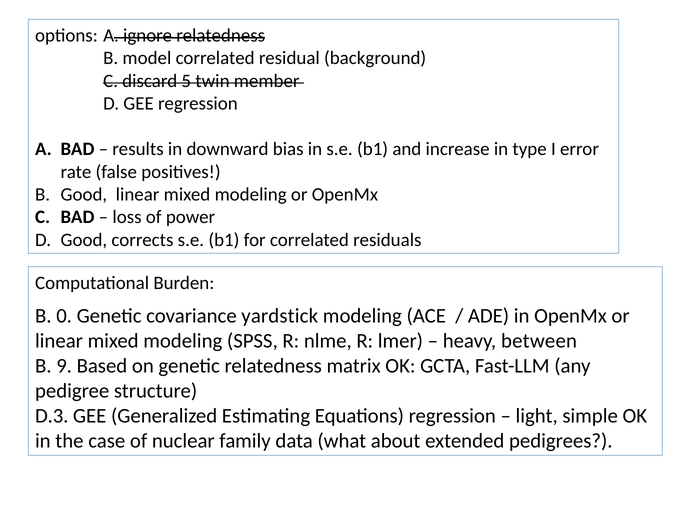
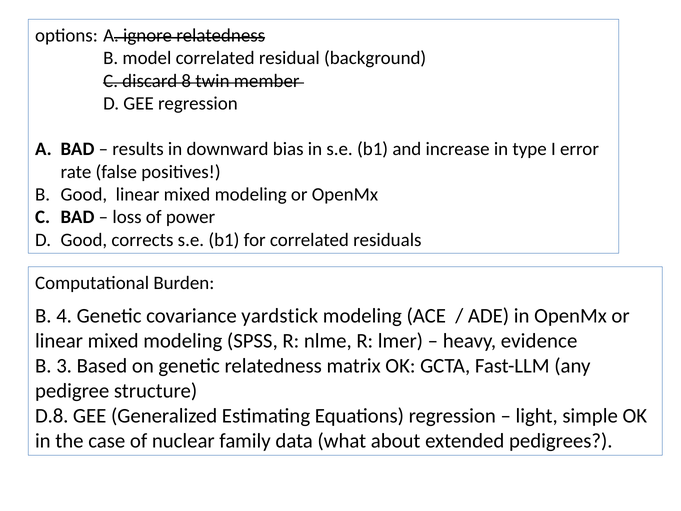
5: 5 -> 8
0: 0 -> 4
between: between -> evidence
9: 9 -> 3
D.3: D.3 -> D.8
